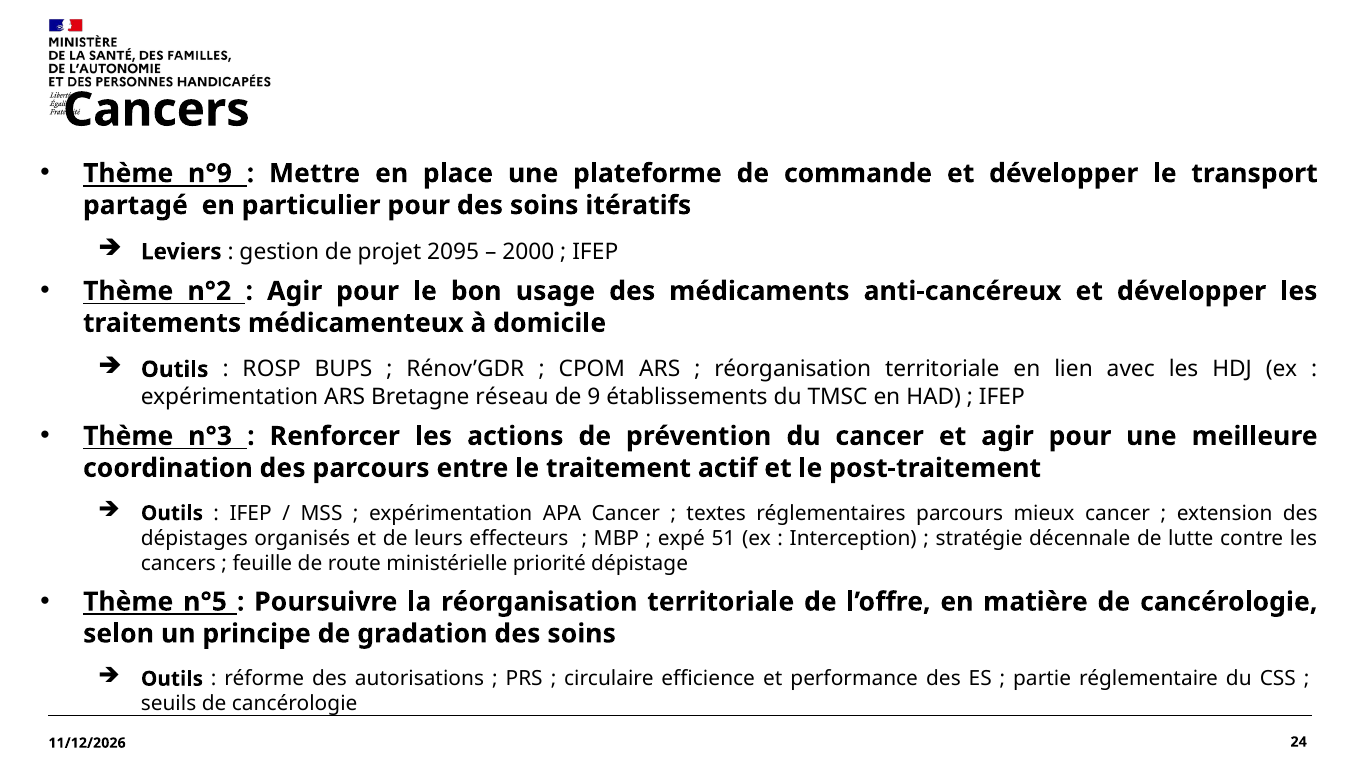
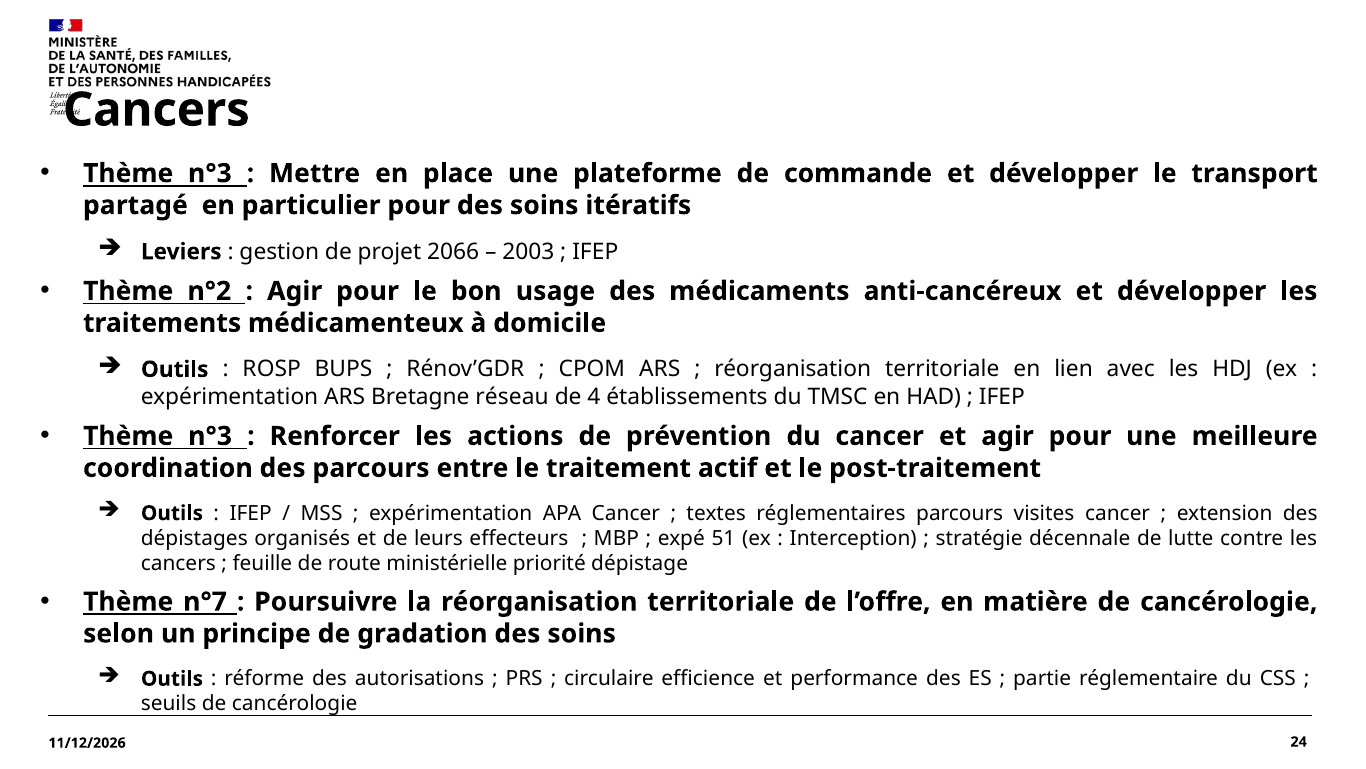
n°9 at (210, 173): n°9 -> n°3
2095: 2095 -> 2066
2000: 2000 -> 2003
9: 9 -> 4
mieux: mieux -> visites
n°5: n°5 -> n°7
